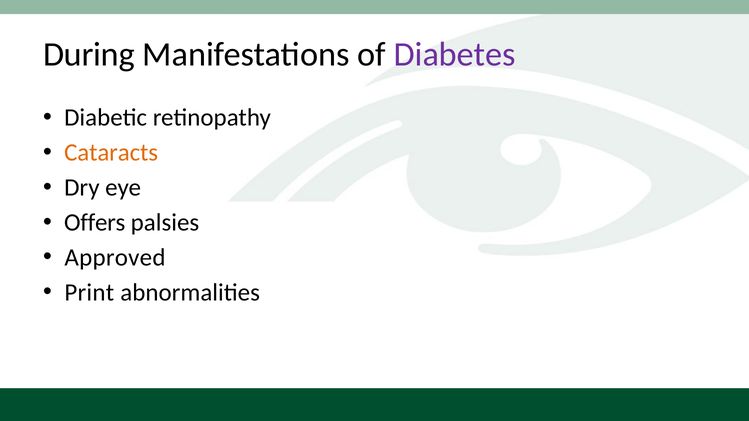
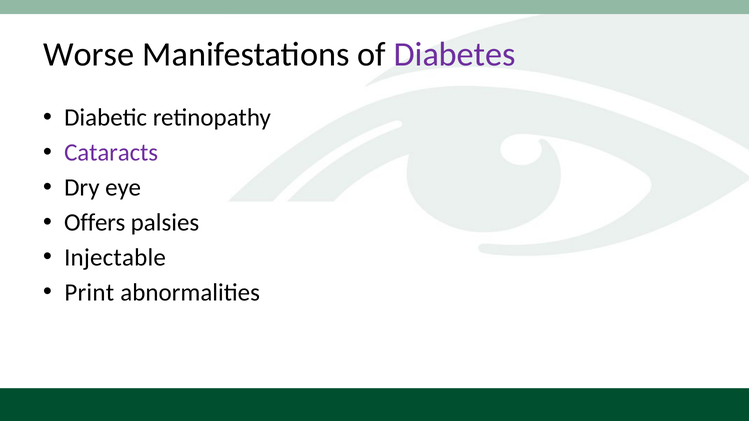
During: During -> Worse
Cataracts colour: orange -> purple
Approved: Approved -> Injectable
